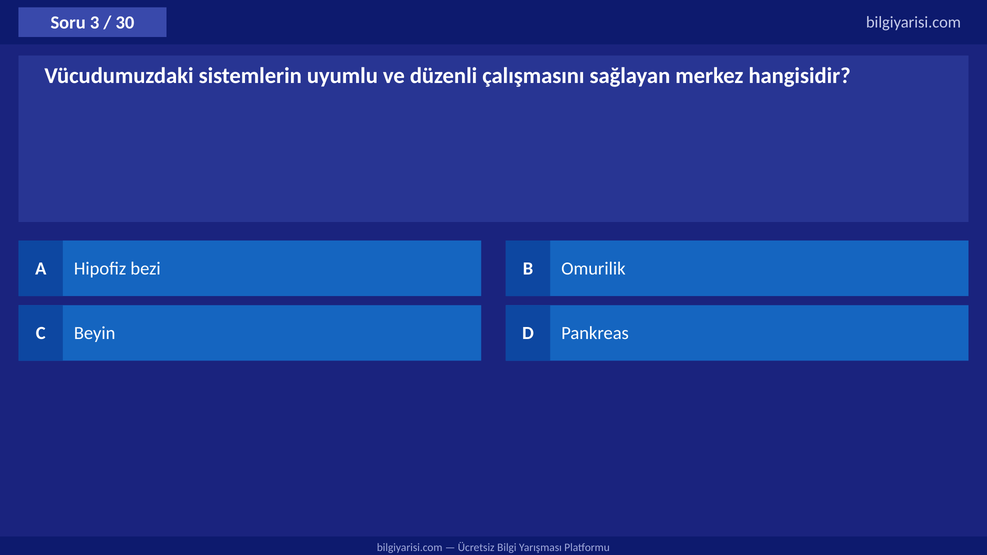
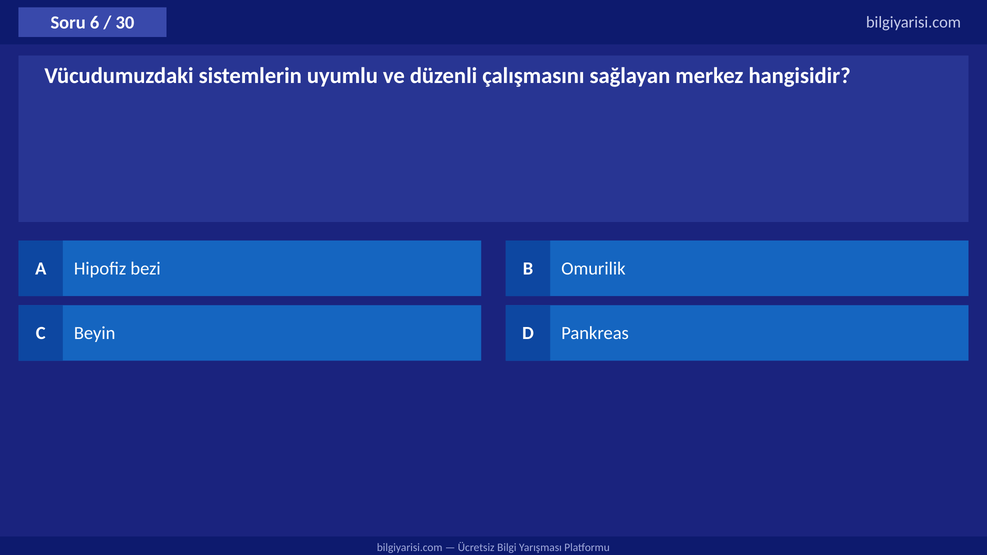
3: 3 -> 6
